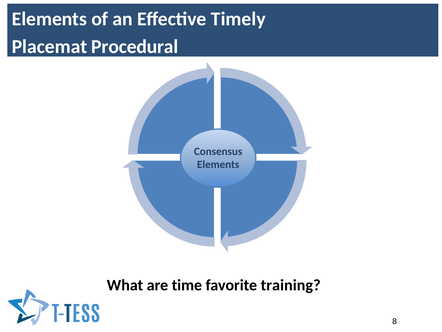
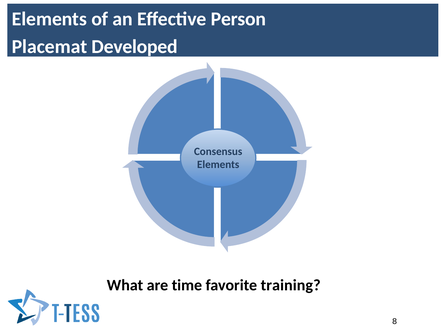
Timely: Timely -> Person
Procedural: Procedural -> Developed
